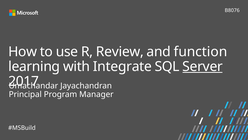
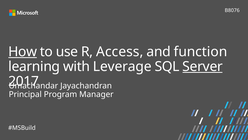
How underline: none -> present
Review: Review -> Access
Integrate: Integrate -> Leverage
